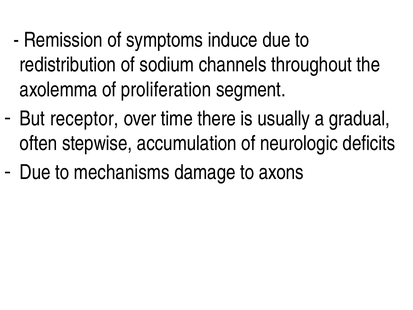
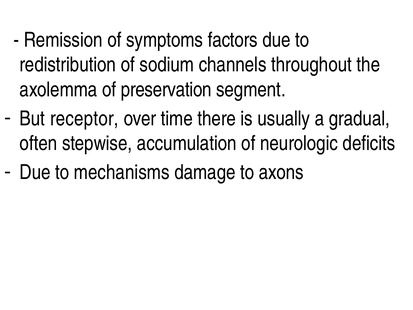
induce: induce -> factors
proliferation: proliferation -> preservation
